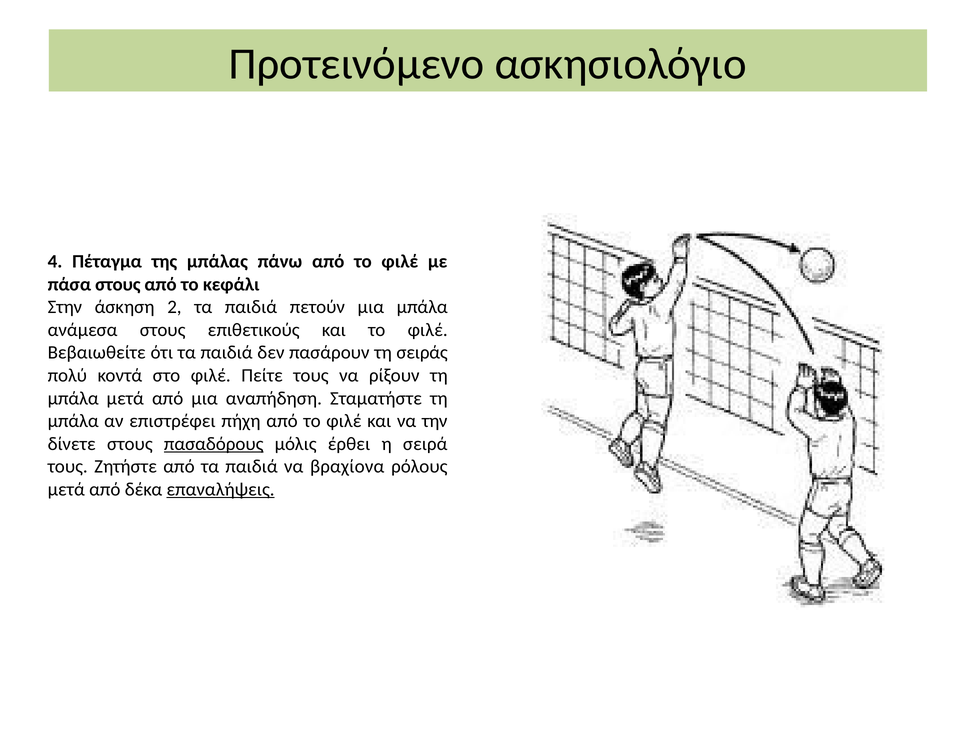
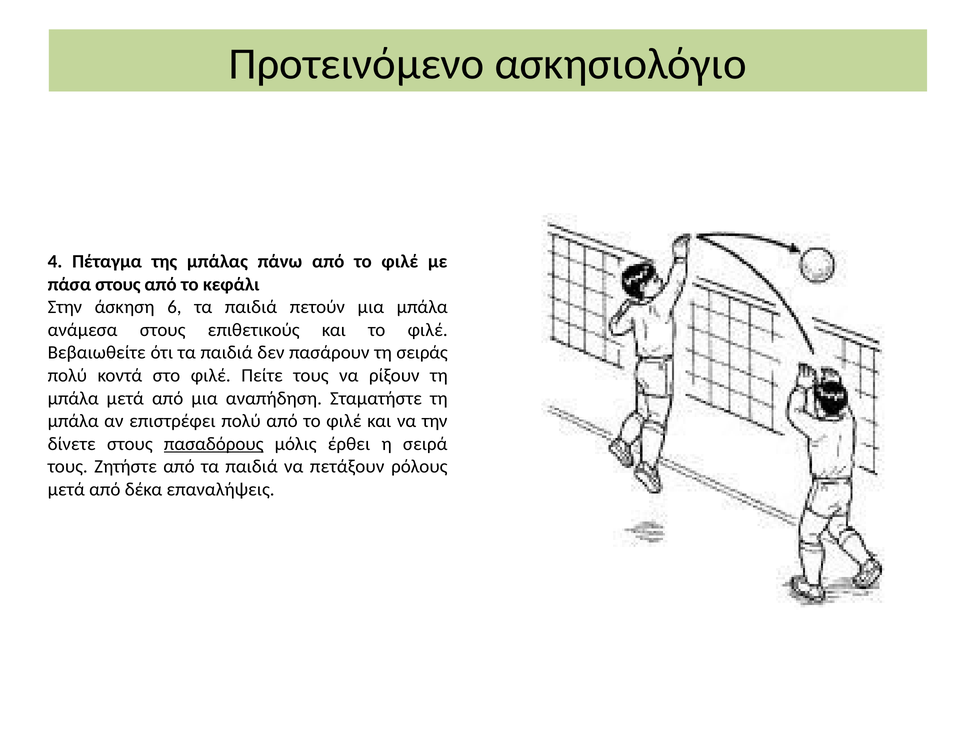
2: 2 -> 6
επιστρέφει πήχη: πήχη -> πολύ
βραχίονα: βραχίονα -> πετάξουν
επαναλήψεις underline: present -> none
